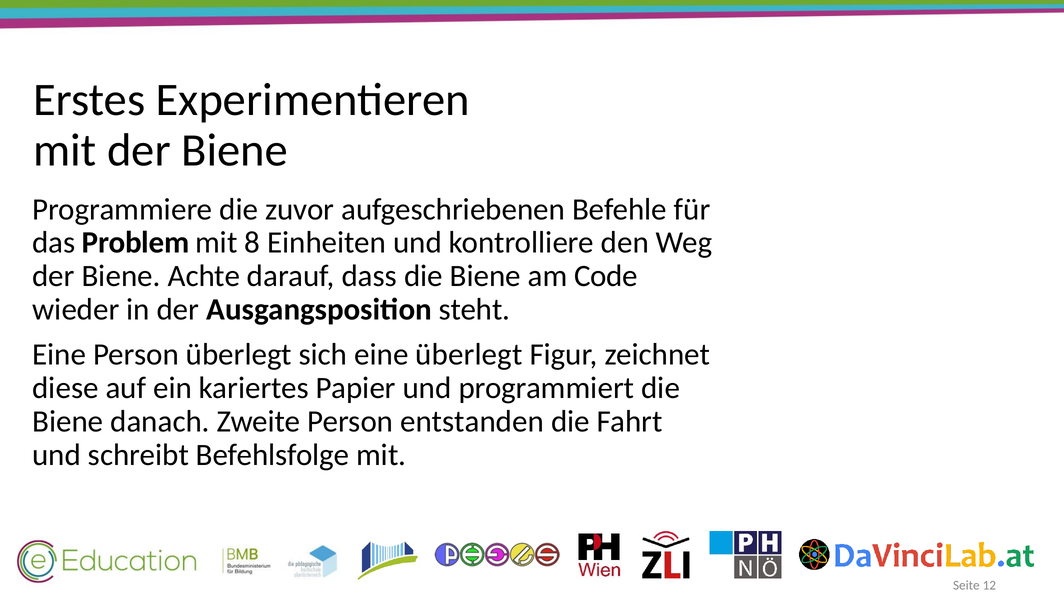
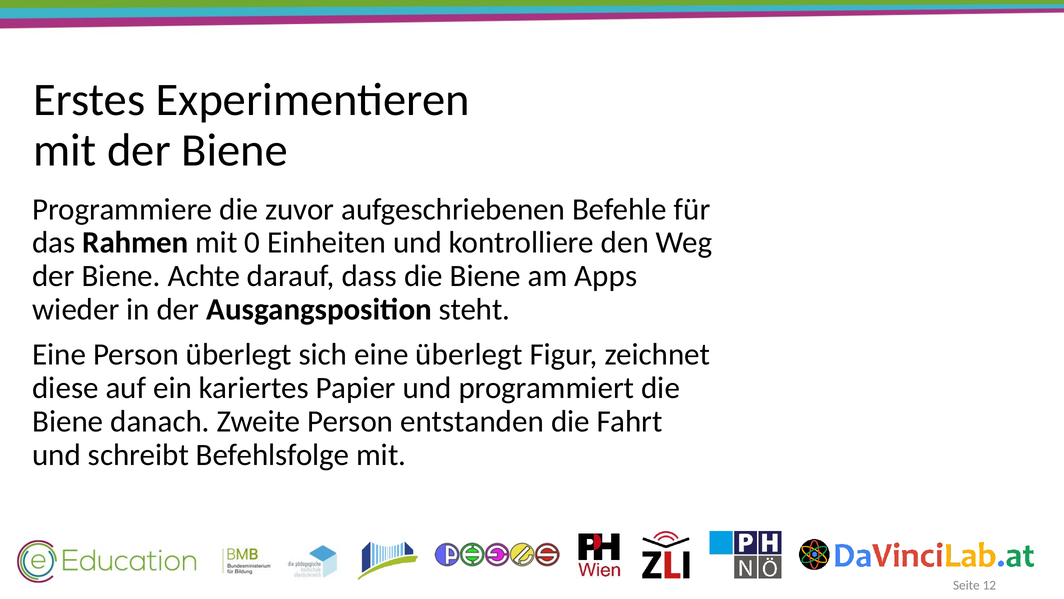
Problem: Problem -> Rahmen
8: 8 -> 0
Code: Code -> Apps
